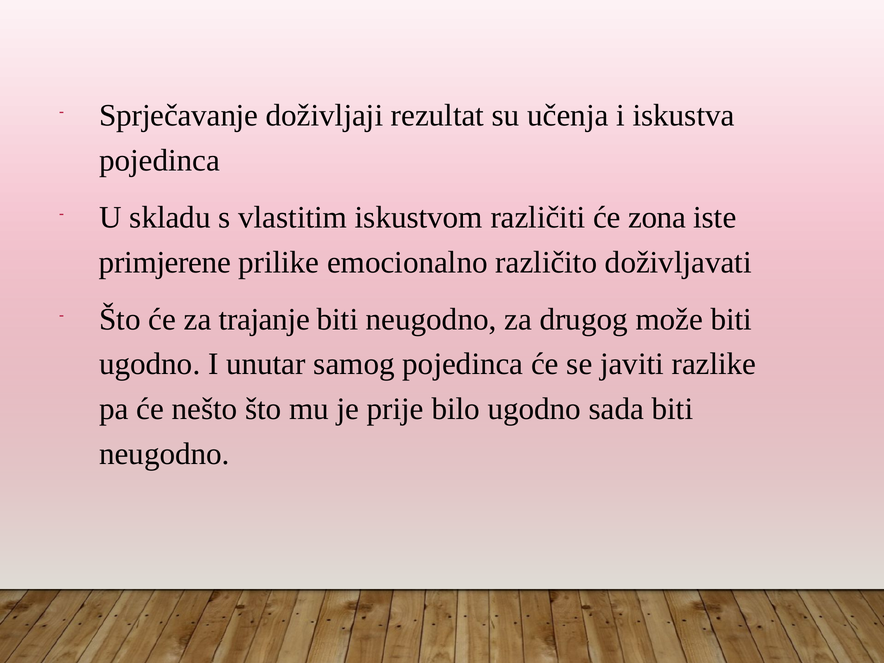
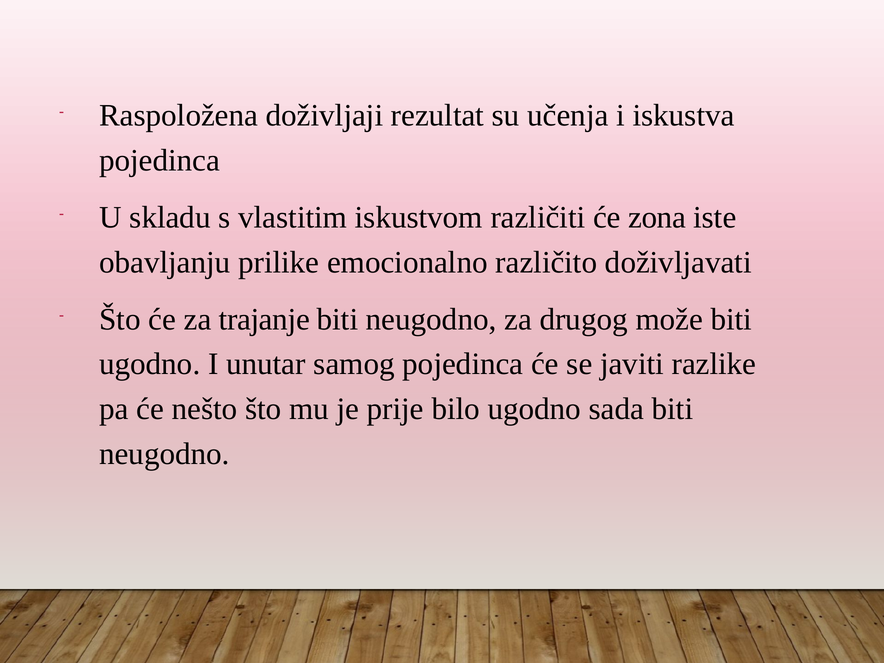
Sprječavanje: Sprječavanje -> Raspoložena
primjerene: primjerene -> obavljanju
